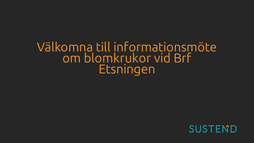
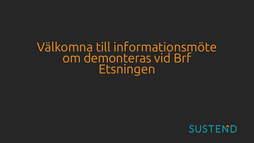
blomkrukor: blomkrukor -> demonteras
